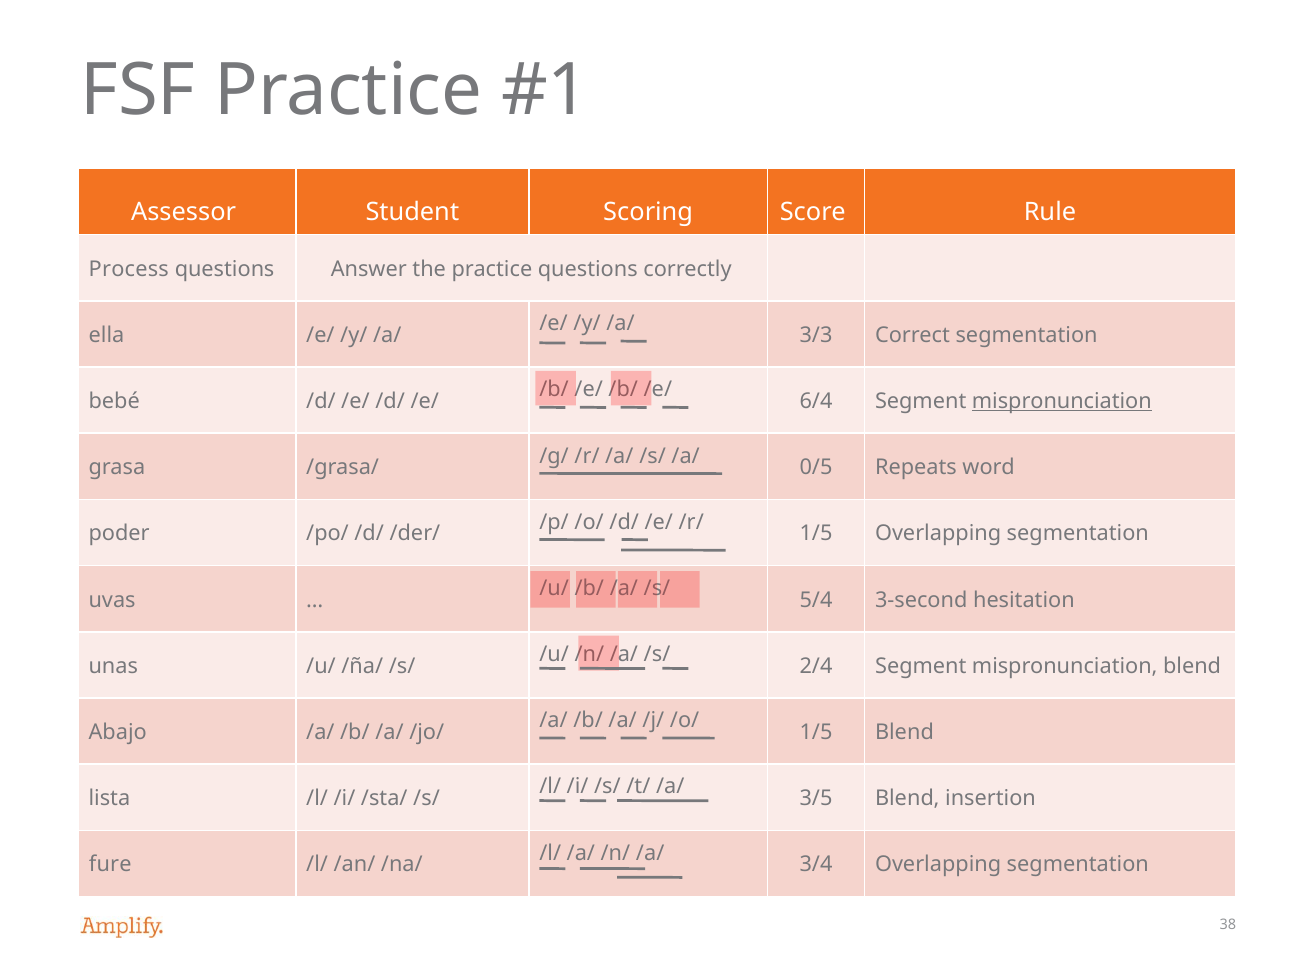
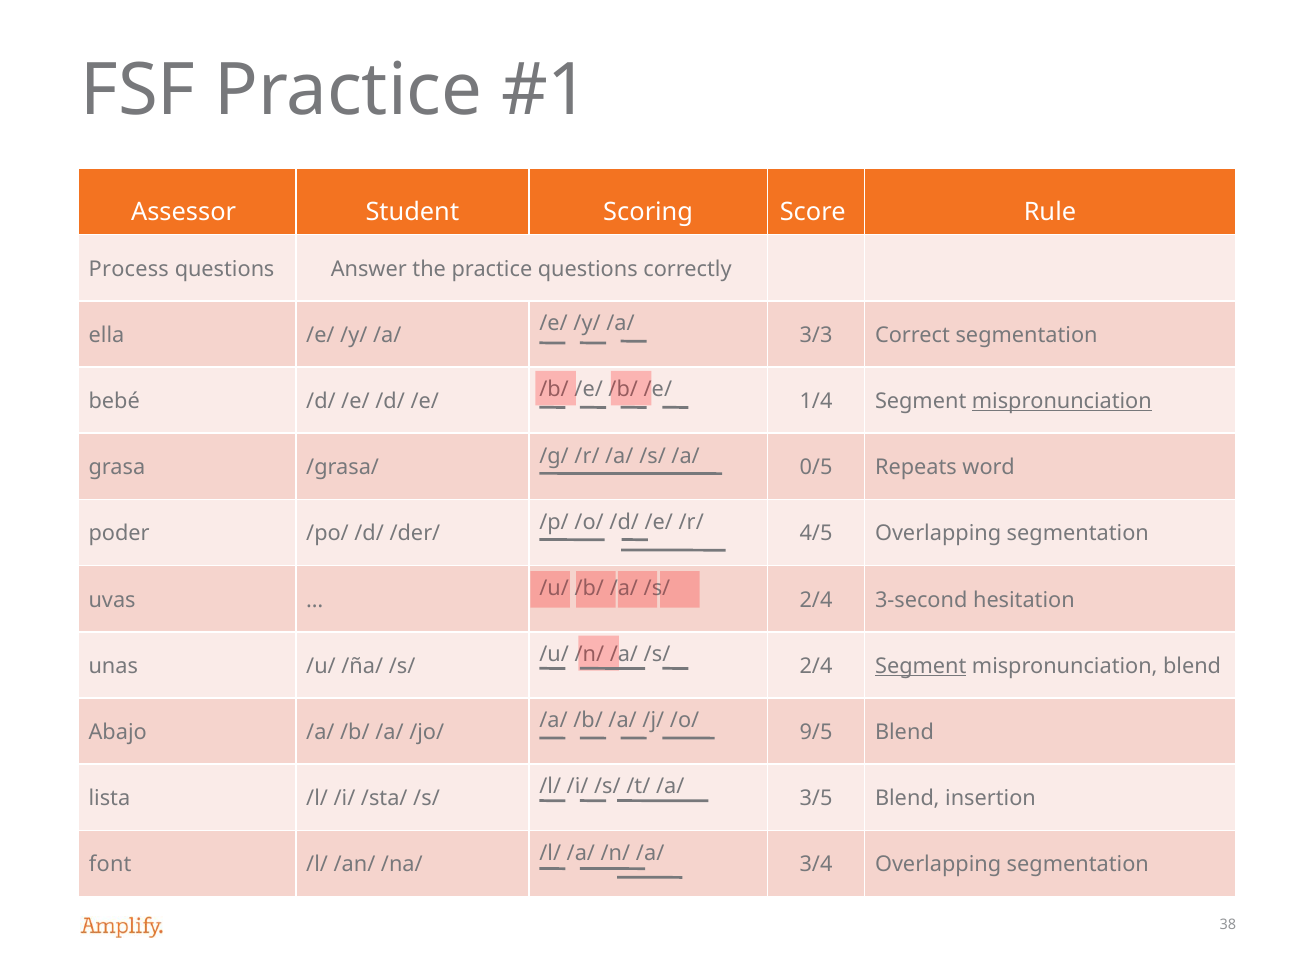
6/4: 6/4 -> 1/4
1/5 at (816, 534): 1/5 -> 4/5
5/4 at (816, 600): 5/4 -> 2/4
Segment at (921, 666) underline: none -> present
1/5 at (816, 732): 1/5 -> 9/5
fure: fure -> font
